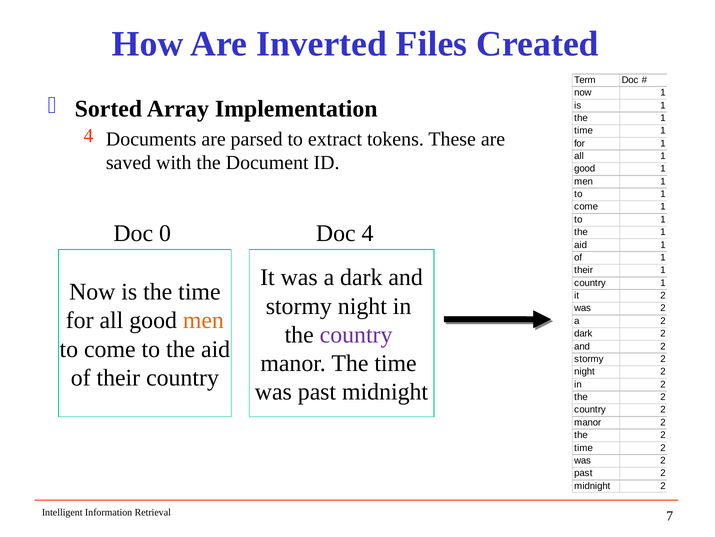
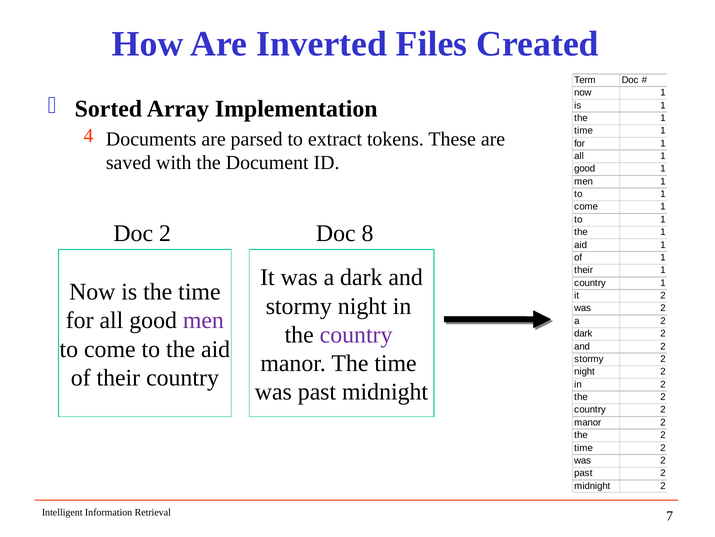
Doc 0: 0 -> 2
4: 4 -> 8
men at (203, 320) colour: orange -> purple
